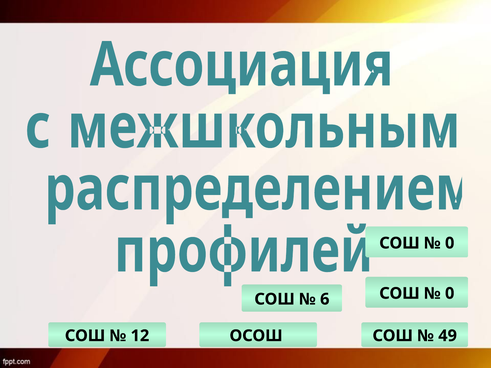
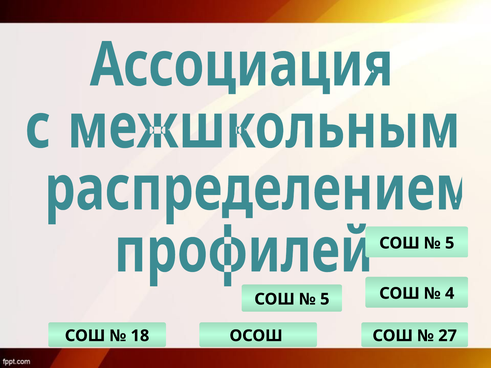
0 at (450, 243): 0 -> 5
0 at (450, 294): 0 -> 4
6 at (325, 299): 6 -> 5
12: 12 -> 18
49: 49 -> 27
